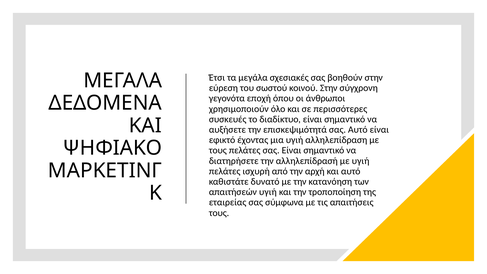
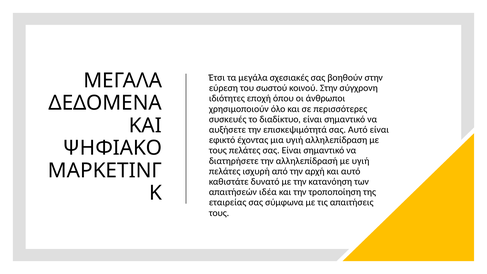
γεγονότα: γεγονότα -> ιδιότητες
απαιτήσεών υγιή: υγιή -> ιδέα
